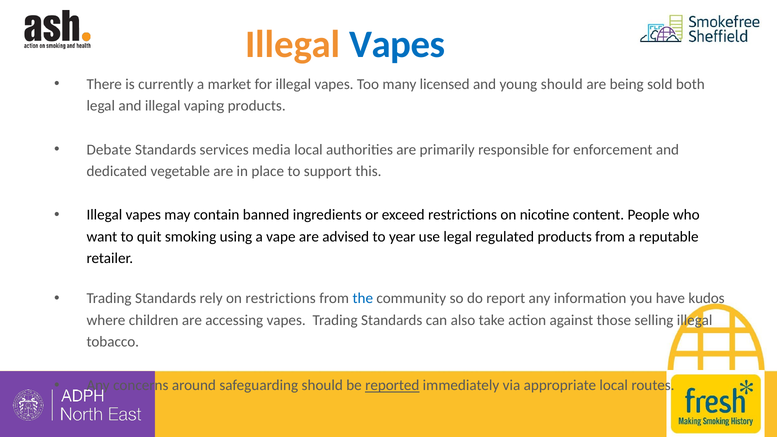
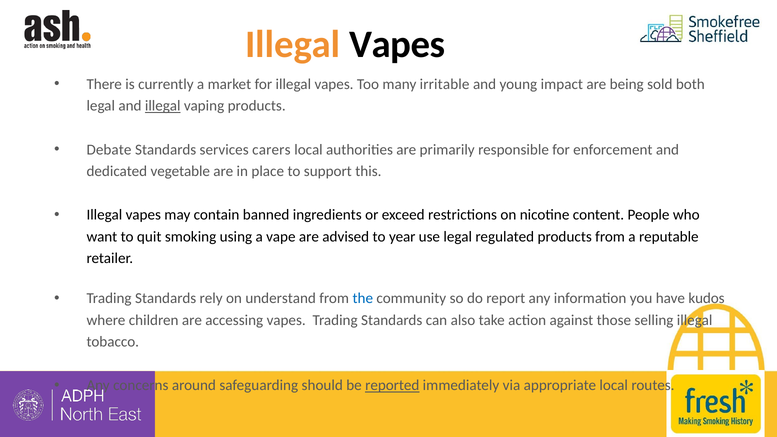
Vapes at (397, 45) colour: blue -> black
licensed: licensed -> irritable
young should: should -> impact
illegal at (163, 106) underline: none -> present
media: media -> carers
on restrictions: restrictions -> understand
